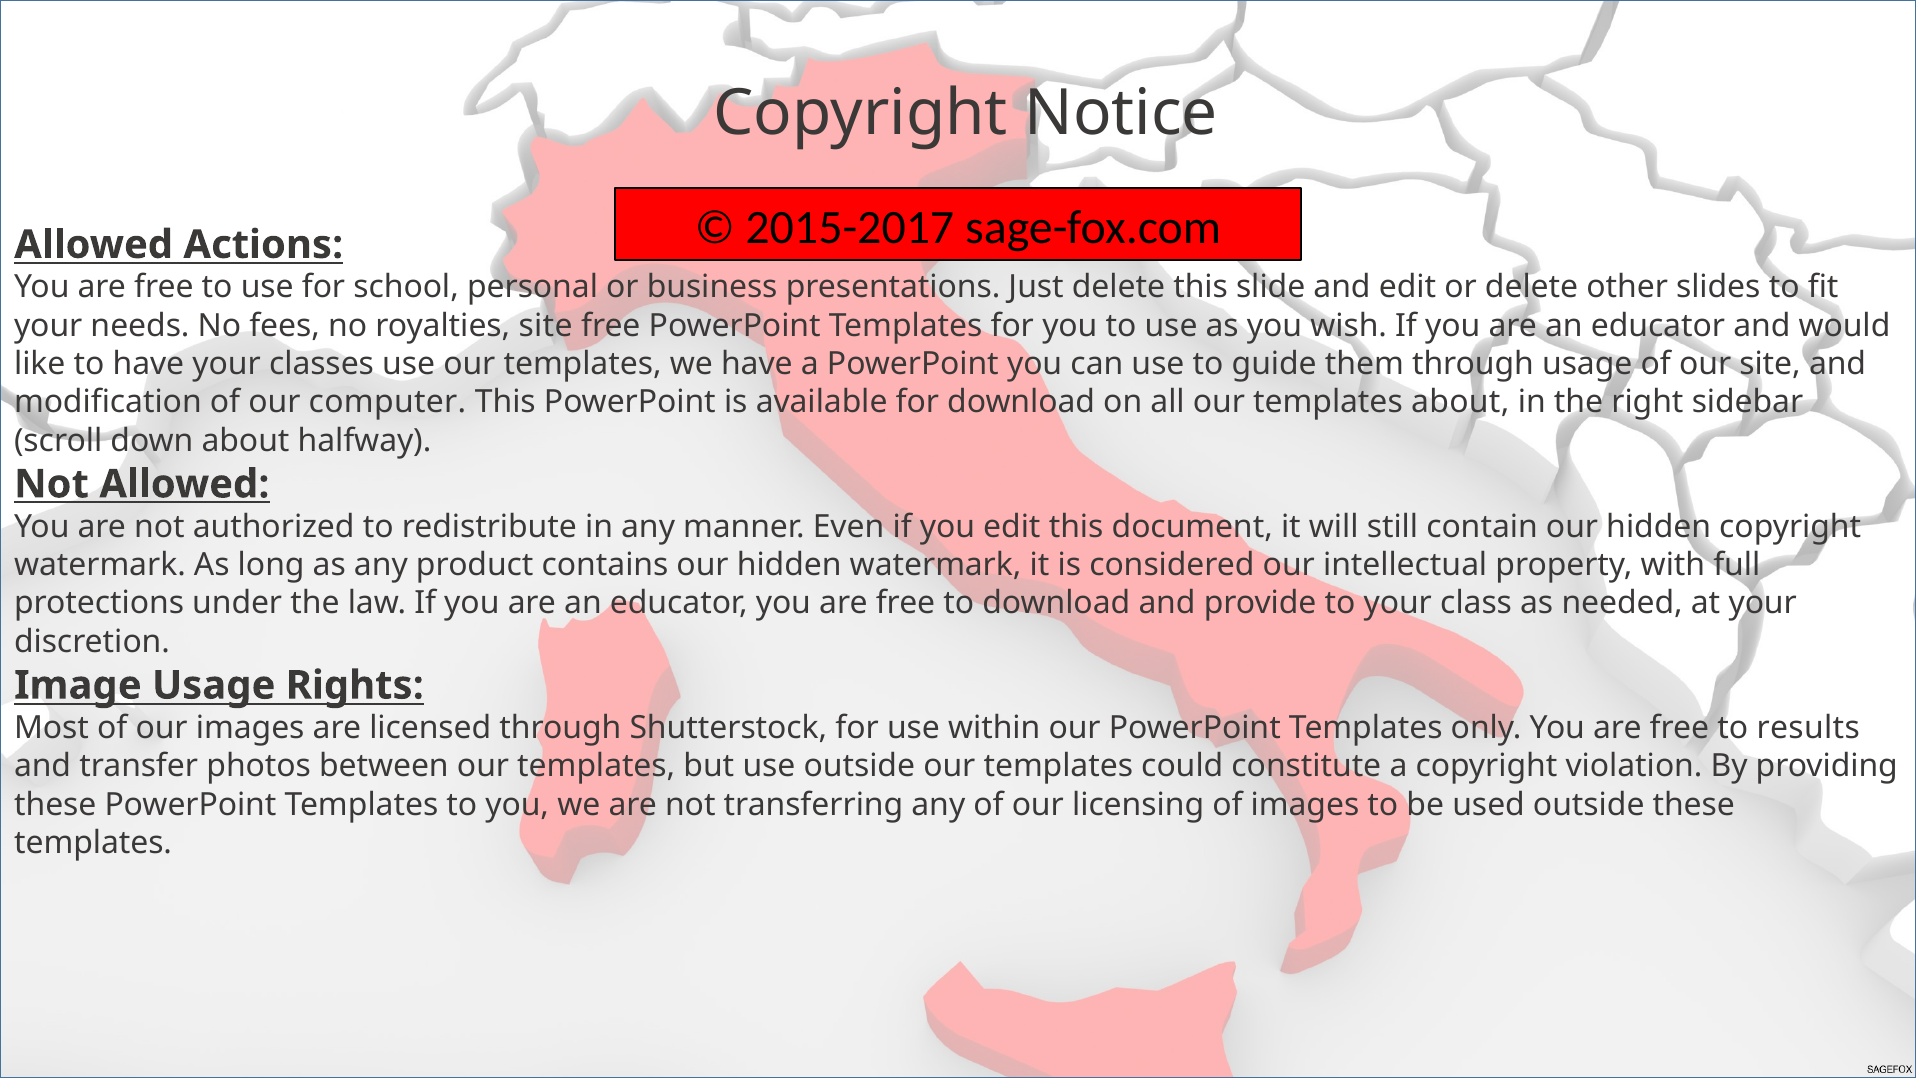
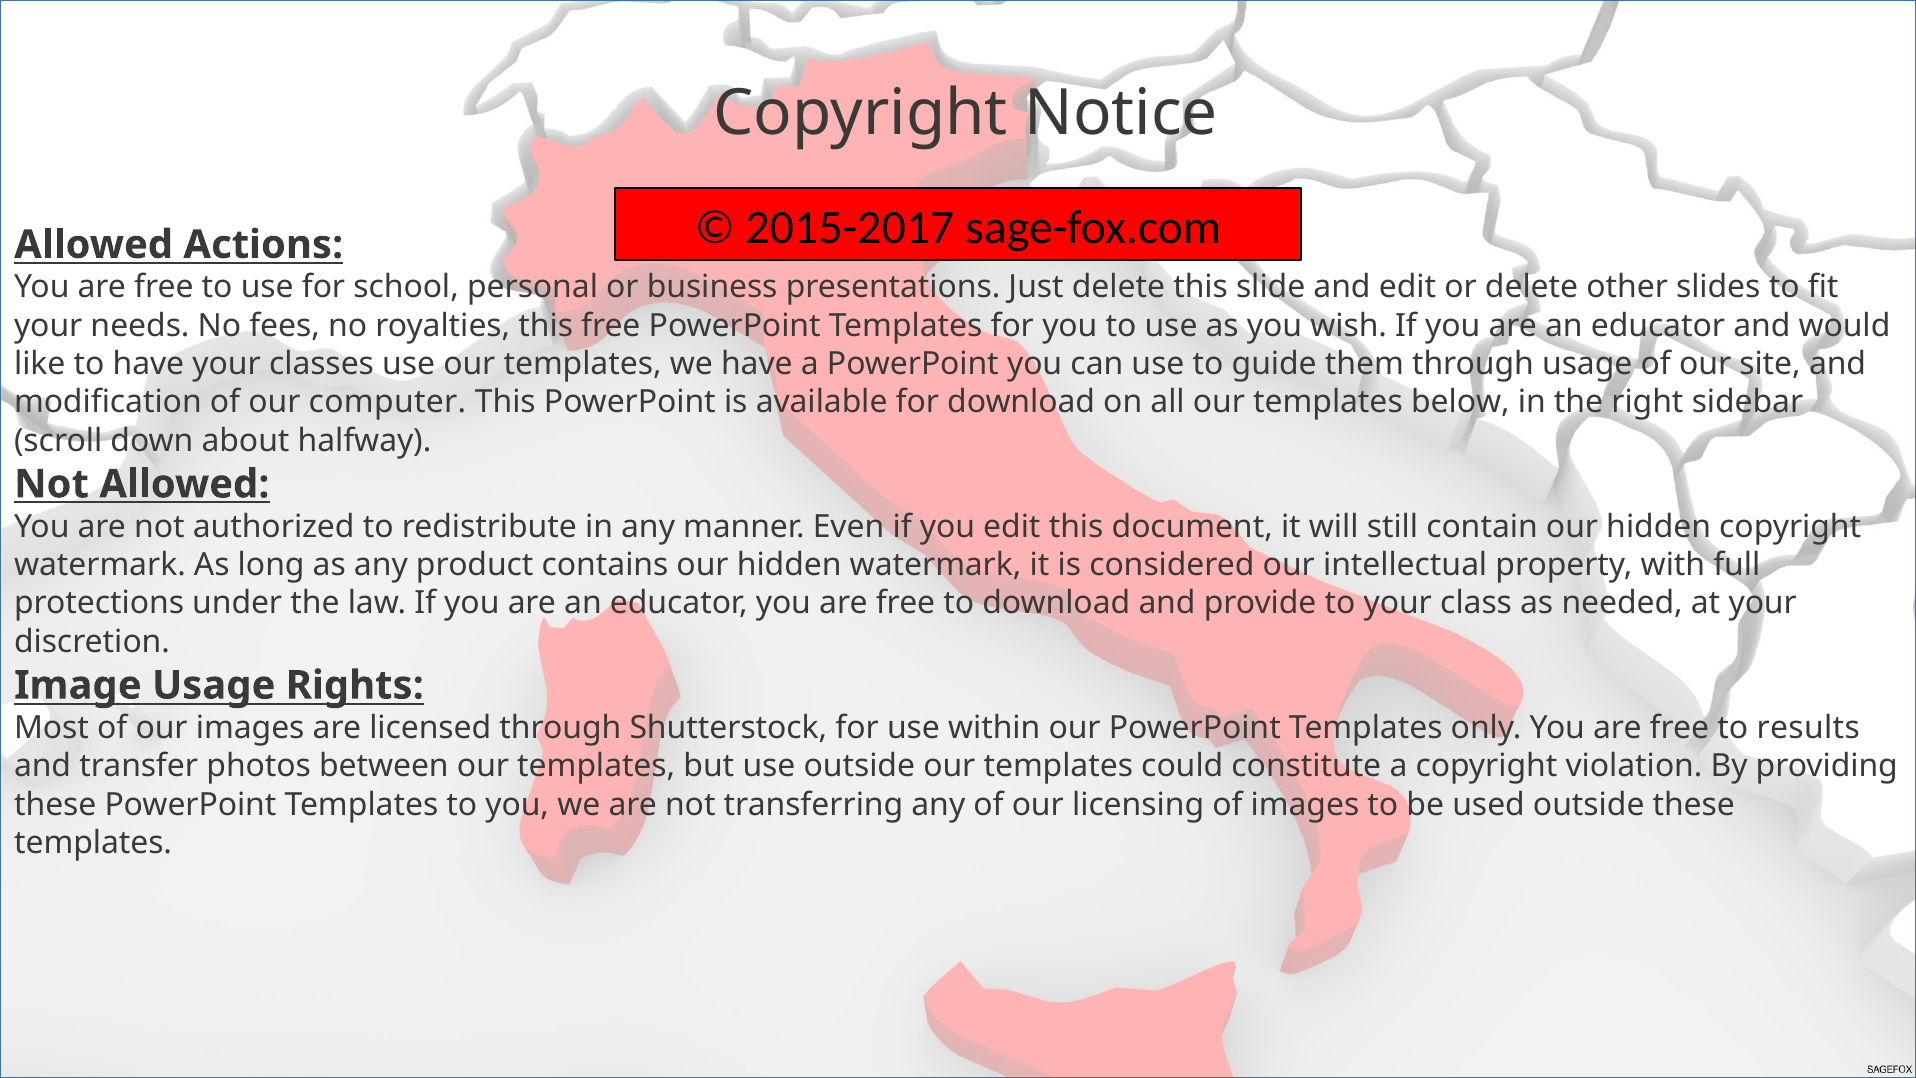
royalties site: site -> this
templates about: about -> below
